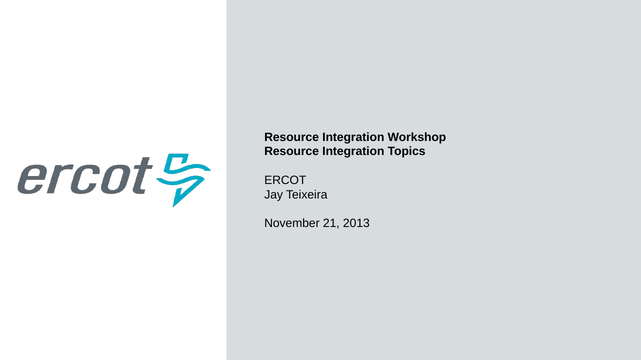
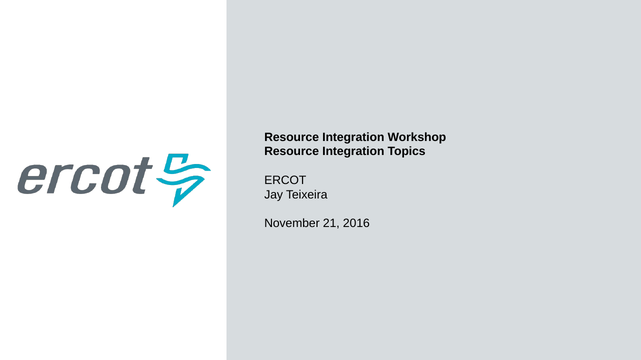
2013: 2013 -> 2016
